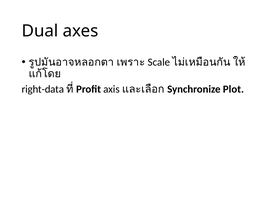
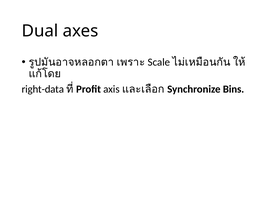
Plot: Plot -> Bins
